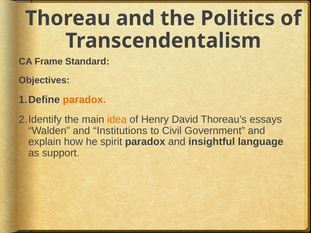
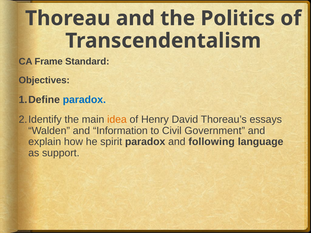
paradox at (84, 100) colour: orange -> blue
Institutions: Institutions -> Information
insightful: insightful -> following
